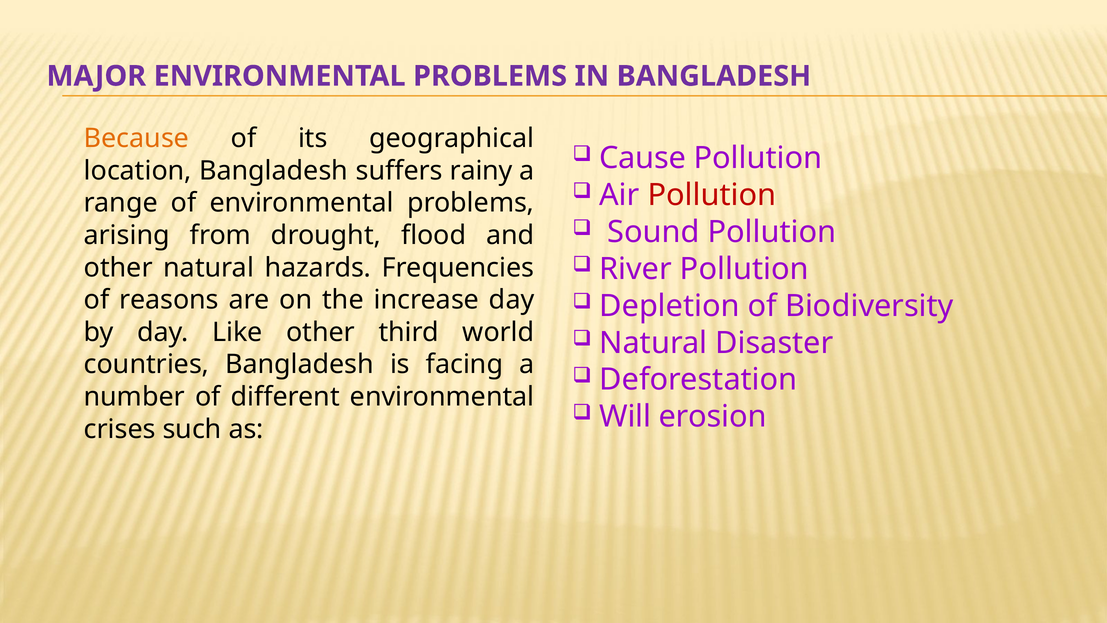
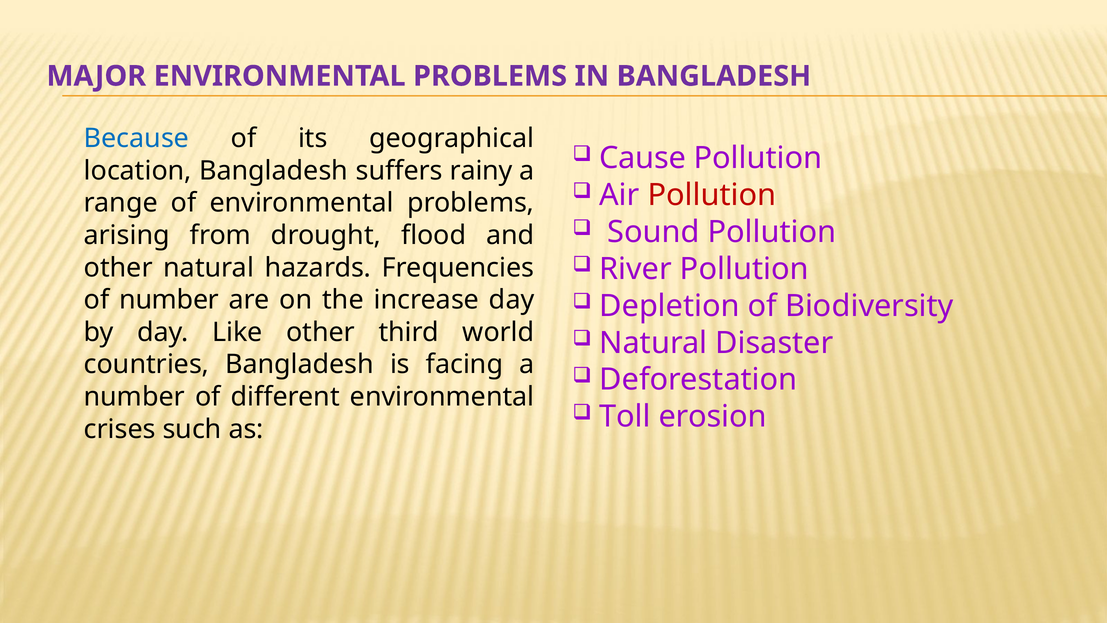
Because colour: orange -> blue
of reasons: reasons -> number
Will: Will -> Toll
